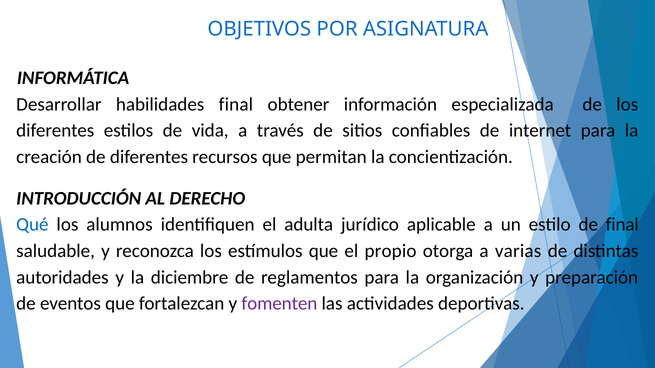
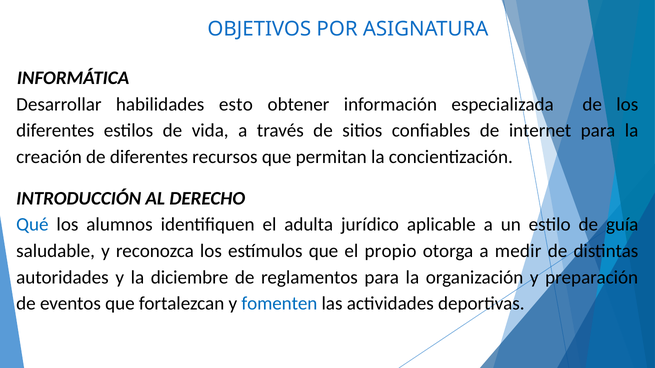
habilidades final: final -> esto
de final: final -> guía
varias: varias -> medir
fomenten colour: purple -> blue
